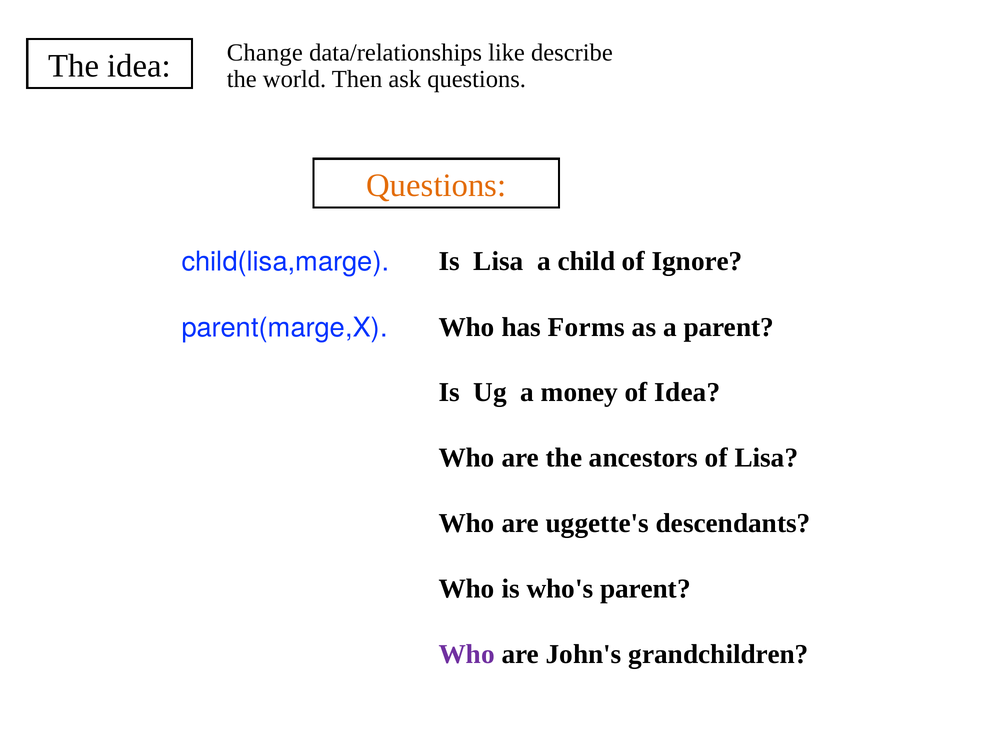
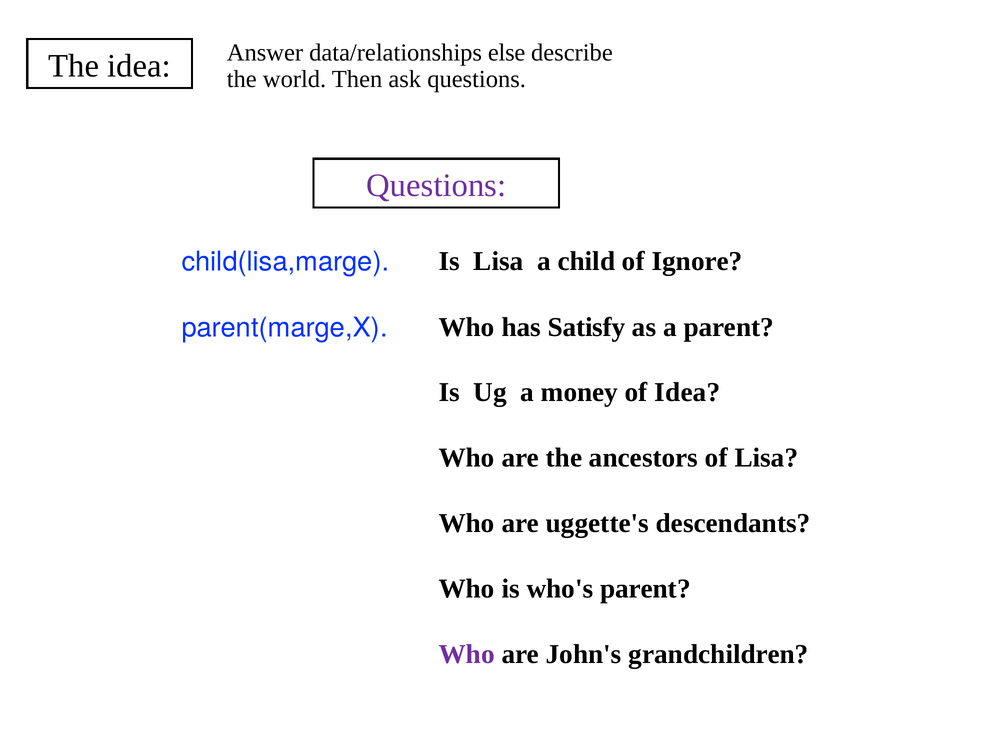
Change: Change -> Answer
like: like -> else
Questions at (436, 186) colour: orange -> purple
Forms: Forms -> Satisfy
